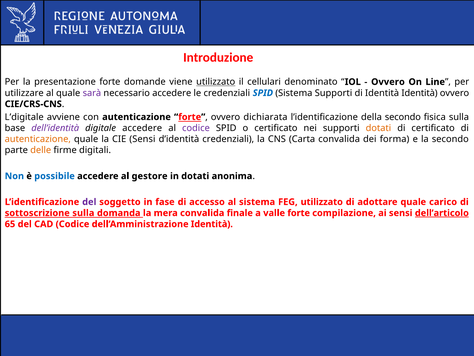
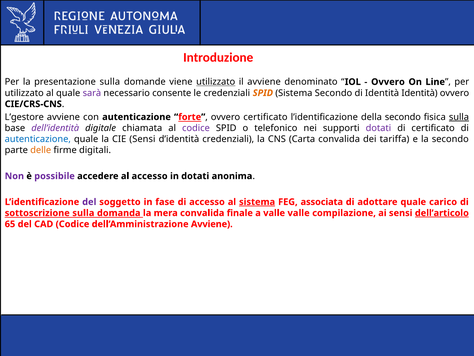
presentazione forte: forte -> sulla
il cellulari: cellulari -> avviene
utilizzare at (24, 93): utilizzare -> utilizzato
necessario accedere: accedere -> consente
SPID at (263, 93) colour: blue -> orange
Sistema Supporti: Supporti -> Secondo
L’digitale: L’digitale -> L’gestore
ovvero dichiarata: dichiarata -> certificato
sulla at (459, 117) underline: none -> present
digitale accedere: accedere -> chiamata
o certificato: certificato -> telefonico
dotati at (378, 128) colour: orange -> purple
autenticazione at (38, 139) colour: orange -> blue
forma: forma -> tariffa
Non colour: blue -> purple
possibile colour: blue -> purple
al gestore: gestore -> accesso
sistema at (257, 202) underline: none -> present
FEG utilizzato: utilizzato -> associata
valle forte: forte -> valle
dell’Amministrazione Identità: Identità -> Avviene
